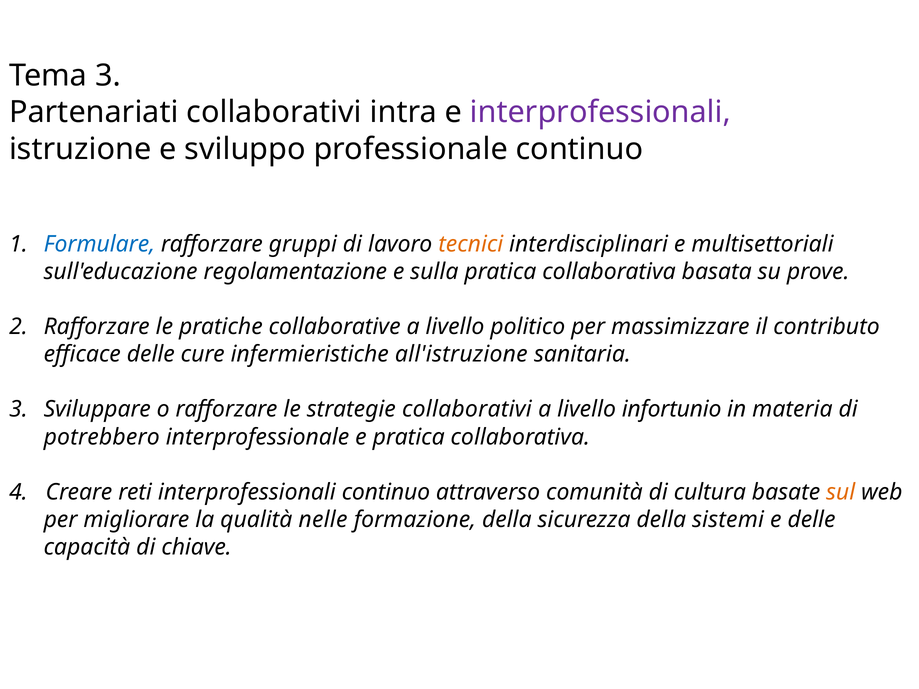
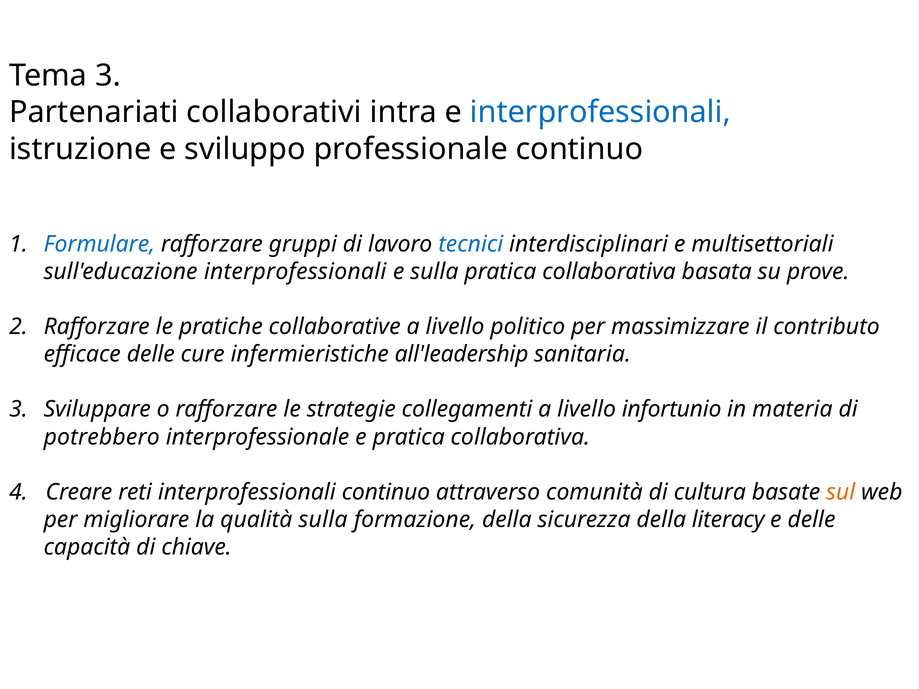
interprofessionali at (600, 112) colour: purple -> blue
tecnici colour: orange -> blue
sull'educazione regolamentazione: regolamentazione -> interprofessionali
all'istruzione: all'istruzione -> all'leadership
strategie collaborativi: collaborativi -> collegamenti
qualità nelle: nelle -> sulla
sistemi: sistemi -> literacy
